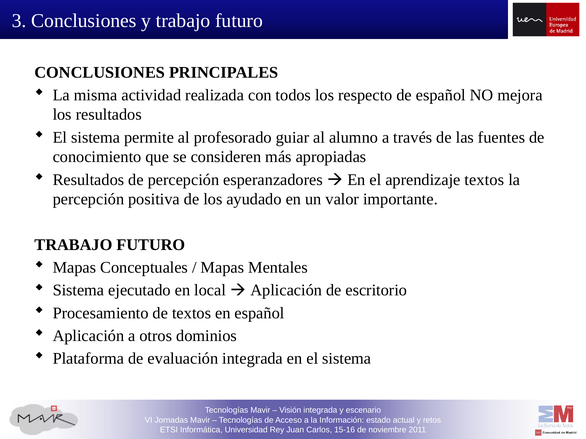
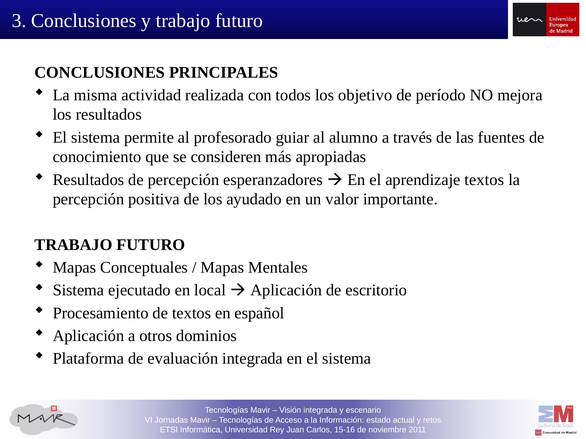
respecto: respecto -> objetivo
de español: español -> período
